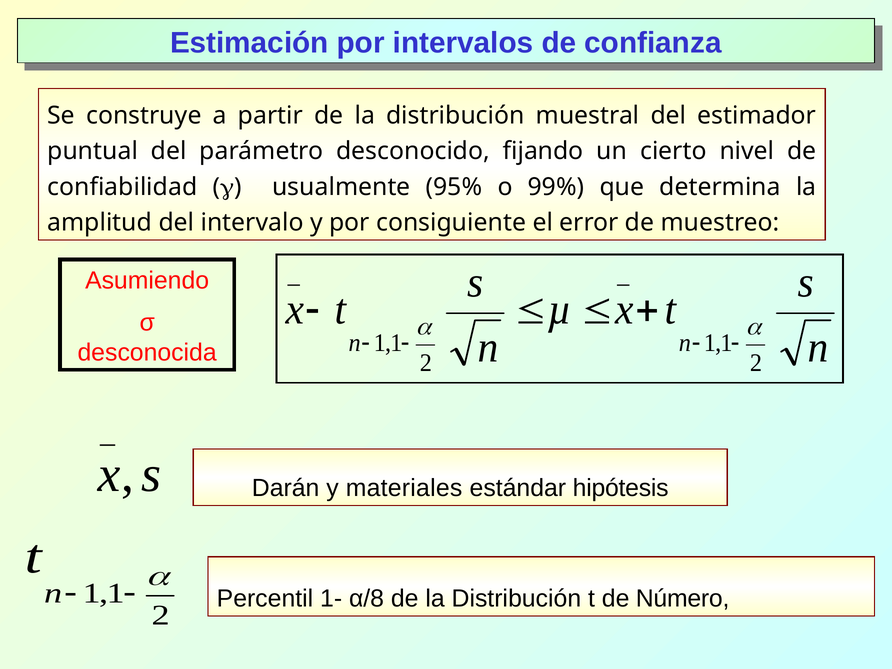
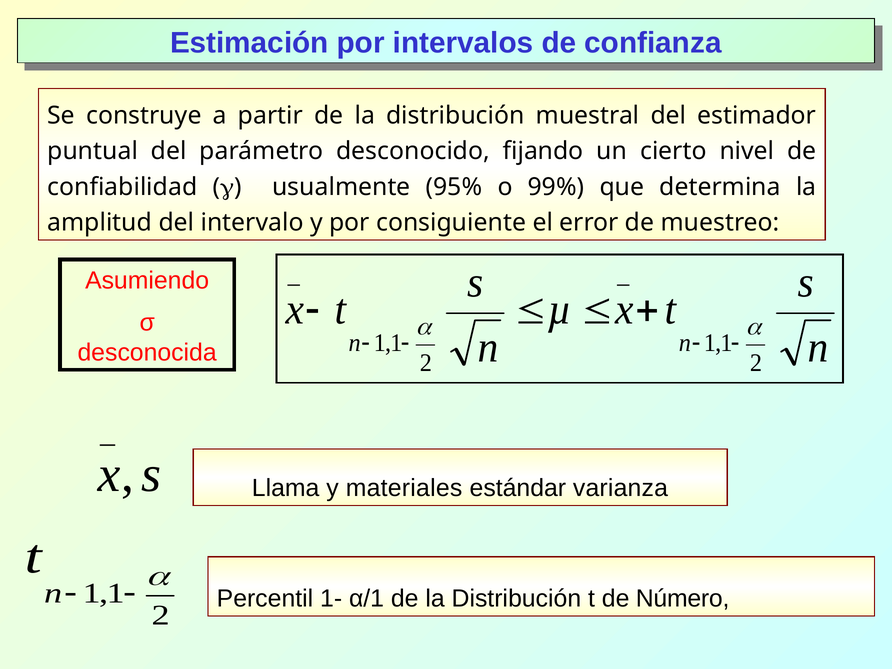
Darán: Darán -> Llama
hipótesis: hipótesis -> varianza
α/8: α/8 -> α/1
